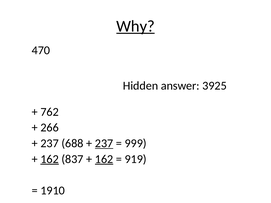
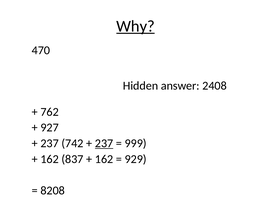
3925: 3925 -> 2408
266: 266 -> 927
688: 688 -> 742
162 at (50, 159) underline: present -> none
162 at (104, 159) underline: present -> none
919: 919 -> 929
1910: 1910 -> 8208
